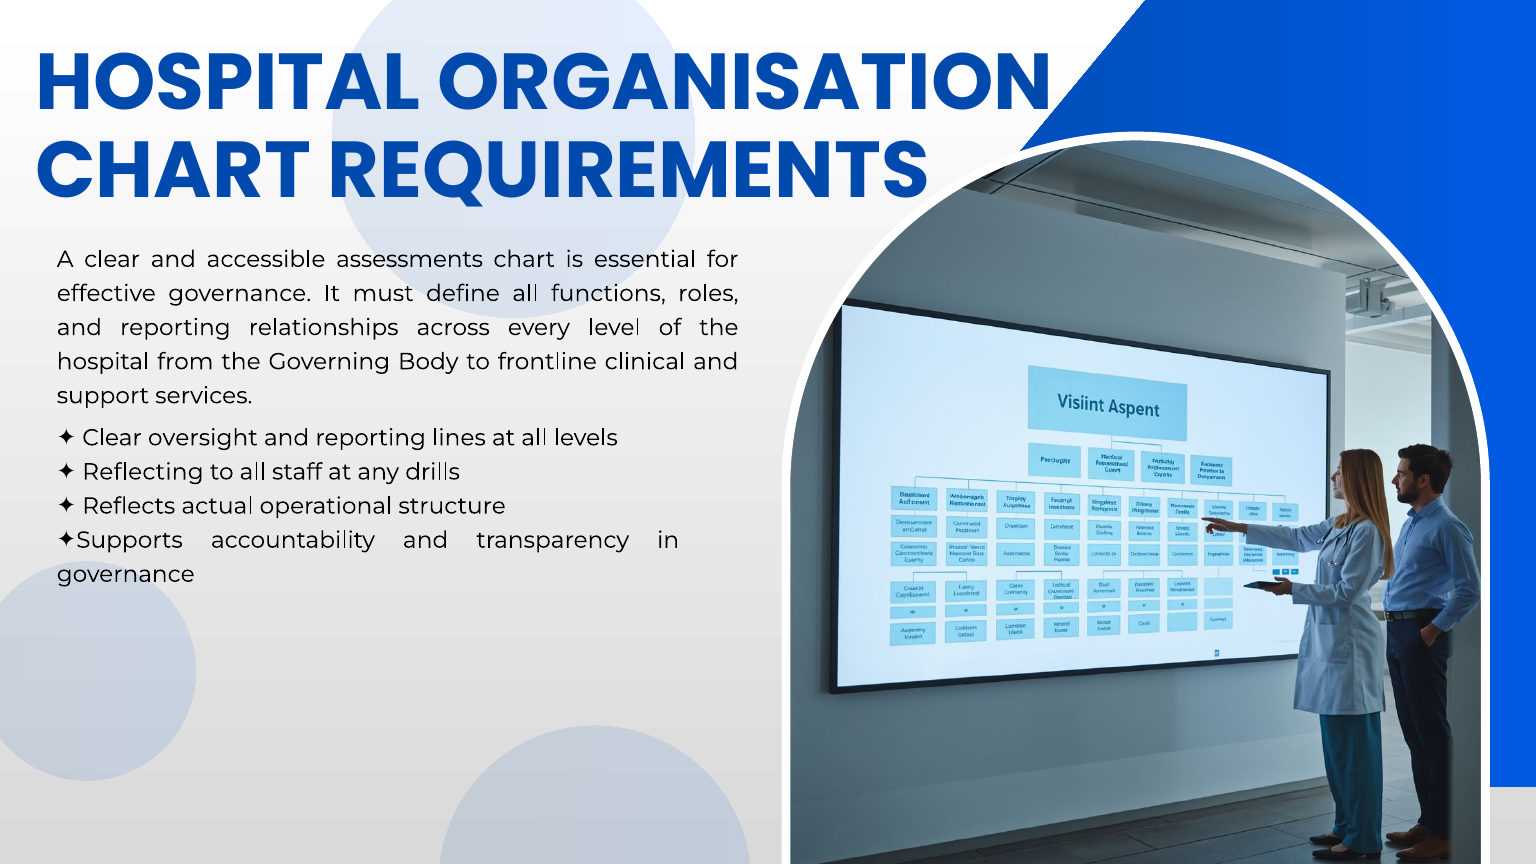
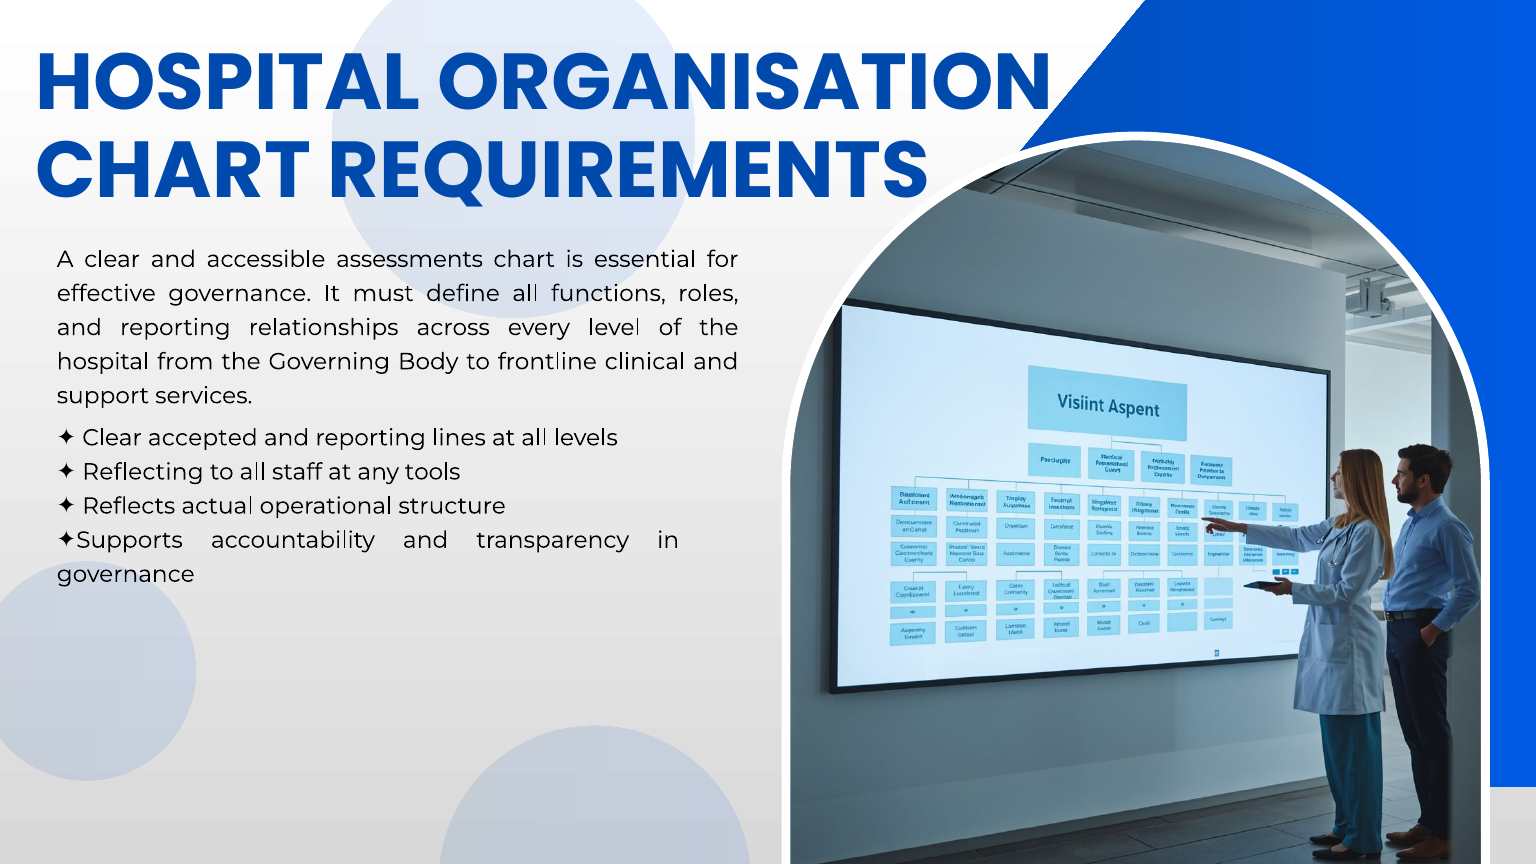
oversight: oversight -> accepted
drills: drills -> tools
